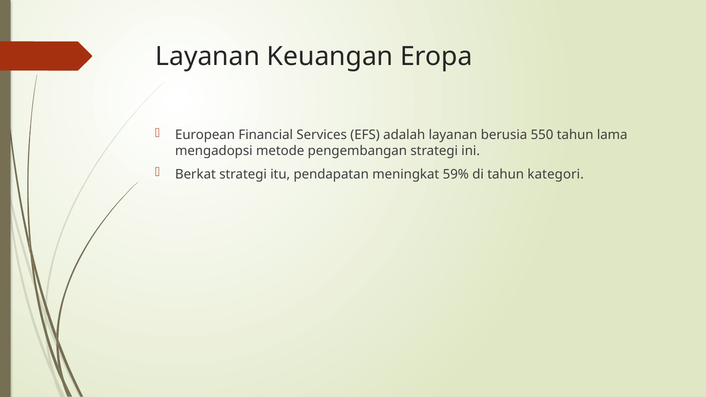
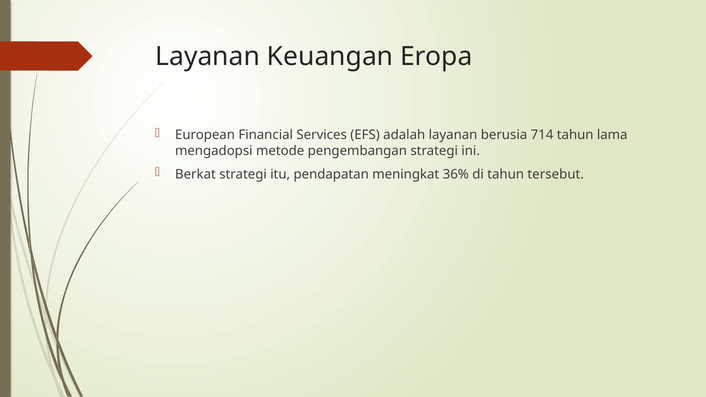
550: 550 -> 714
59%: 59% -> 36%
kategori: kategori -> tersebut
